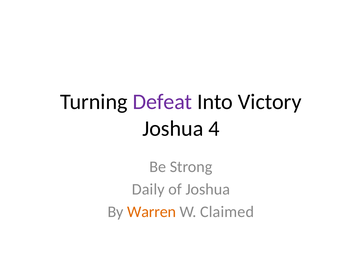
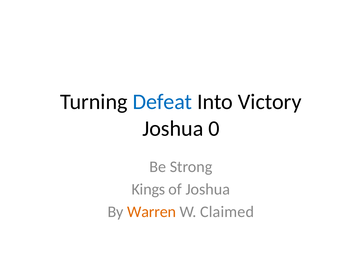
Defeat colour: purple -> blue
4: 4 -> 0
Daily: Daily -> Kings
